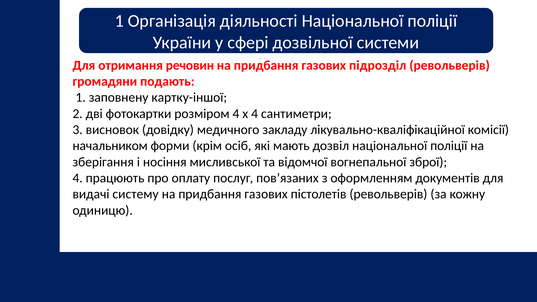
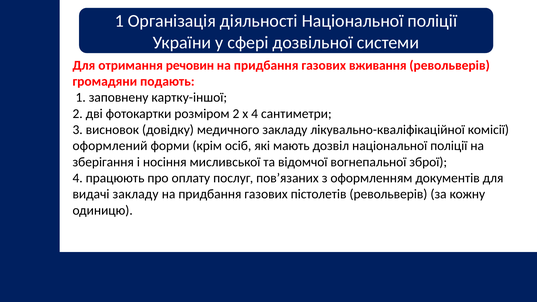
підрозділ: підрозділ -> вживання
розміром 4: 4 -> 2
начальником: начальником -> оформлений
видачі систему: систему -> закладу
